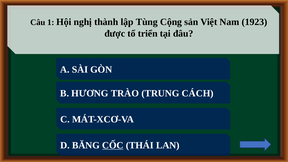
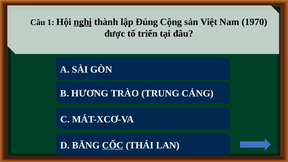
nghị underline: none -> present
Tùng: Tùng -> Đúng
1923: 1923 -> 1970
CÁCH: CÁCH -> CẢNG
